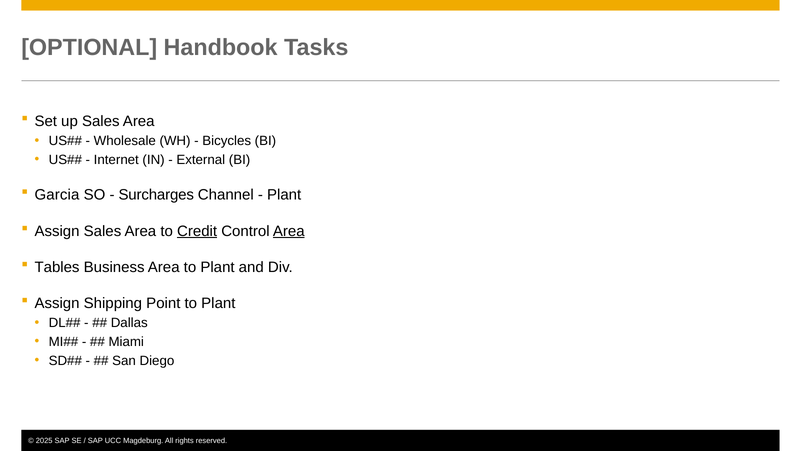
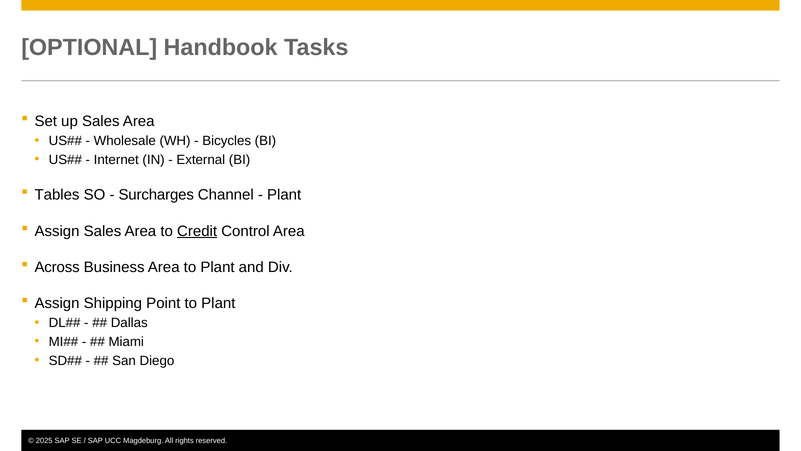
Garcia: Garcia -> Tables
Area at (289, 231) underline: present -> none
Tables: Tables -> Across
